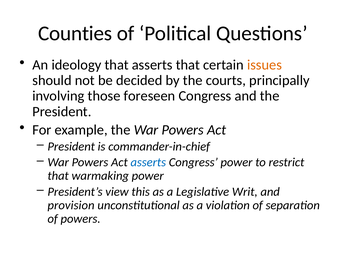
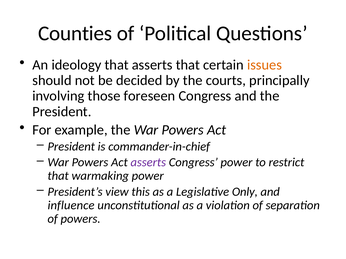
asserts at (148, 163) colour: blue -> purple
Writ: Writ -> Only
provision: provision -> influence
